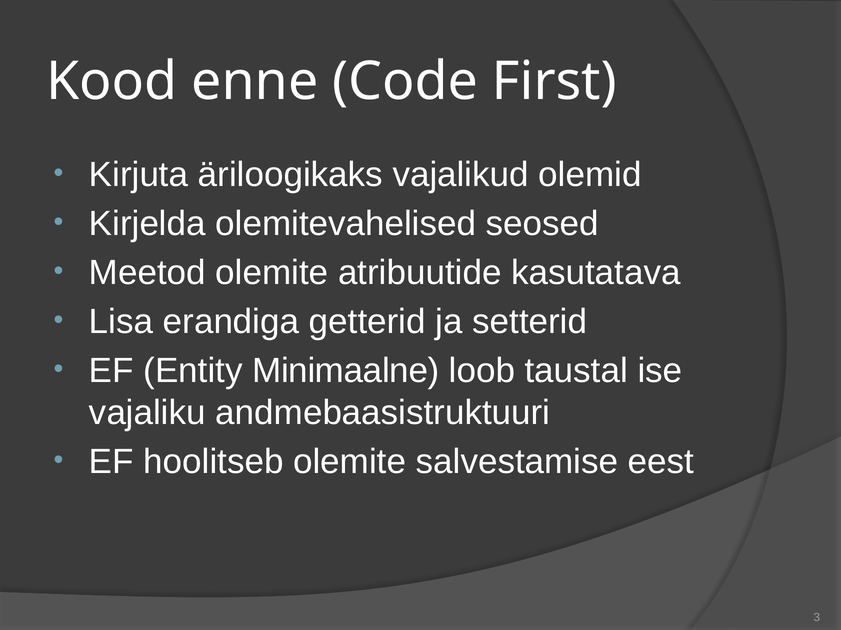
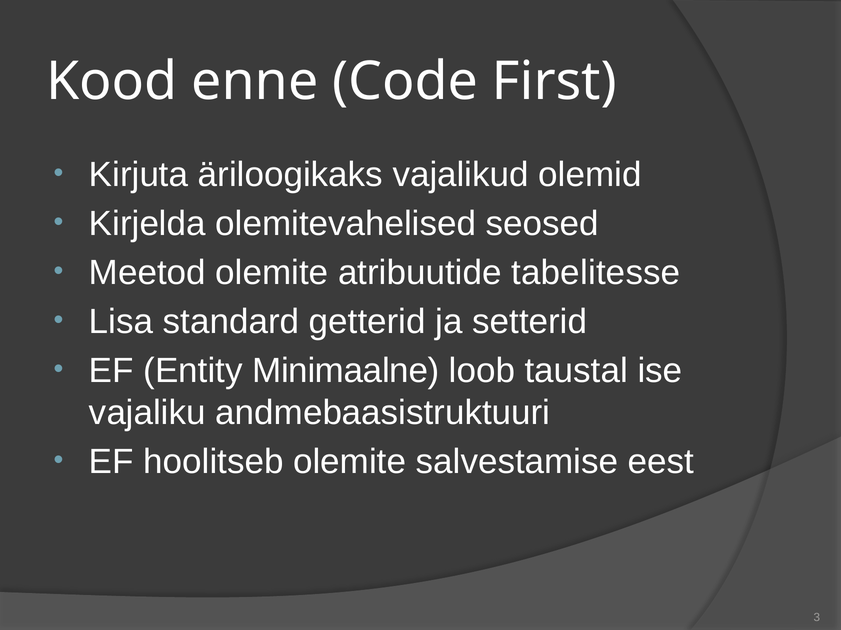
kasutatava: kasutatava -> tabelitesse
erandiga: erandiga -> standard
